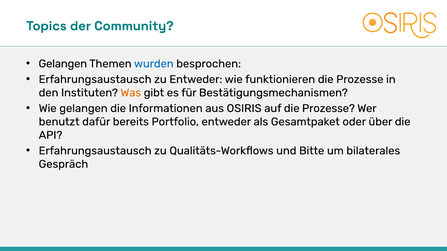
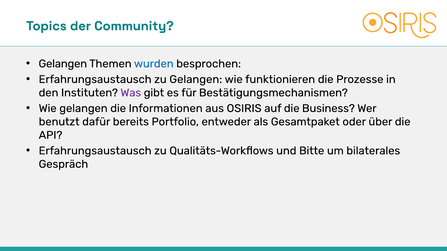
zu Entweder: Entweder -> Gelangen
Was colour: orange -> purple
auf die Prozesse: Prozesse -> Business
